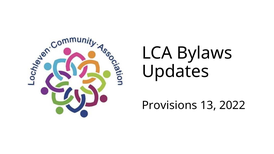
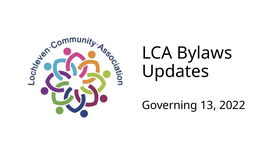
Provisions: Provisions -> Governing
